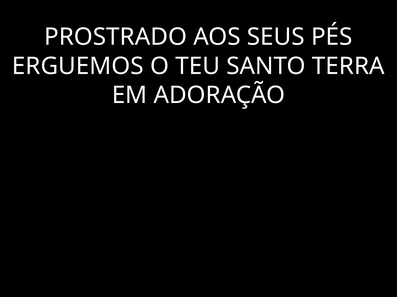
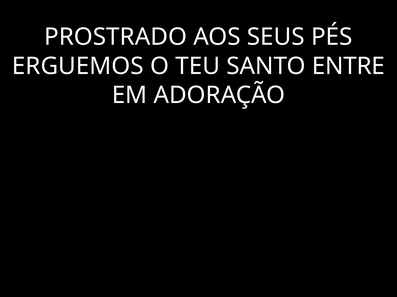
TERRA: TERRA -> ENTRE
